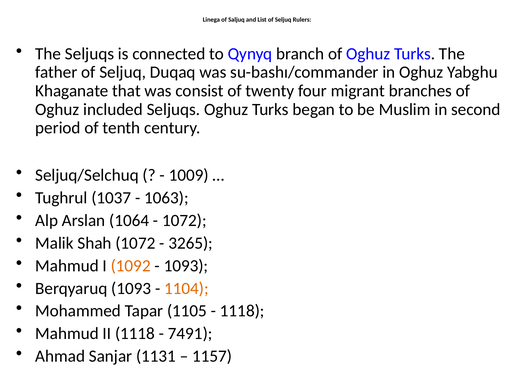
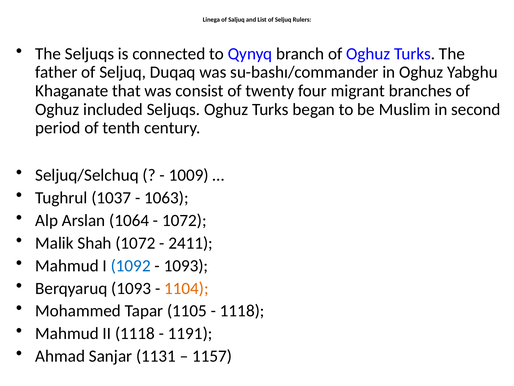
3265: 3265 -> 2411
1092 colour: orange -> blue
7491: 7491 -> 1191
